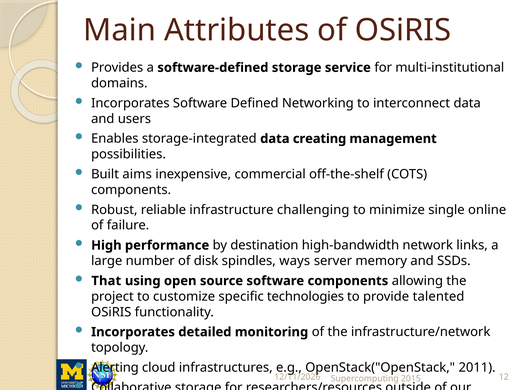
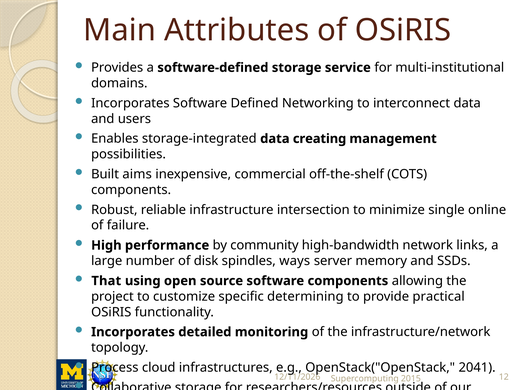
challenging: challenging -> intersection
destination: destination -> community
technologies: technologies -> determining
talented: talented -> practical
Alerting: Alerting -> Process
2011: 2011 -> 2041
